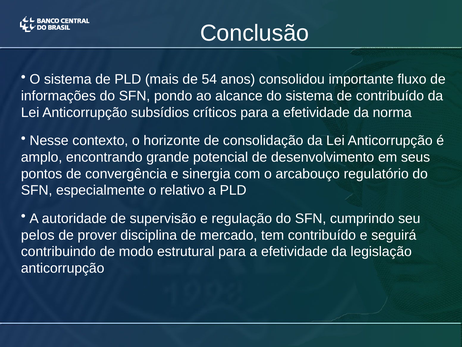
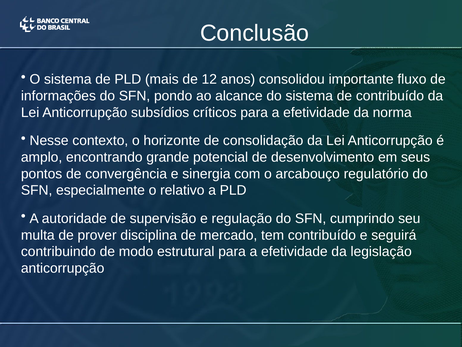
54: 54 -> 12
pelos: pelos -> multa
